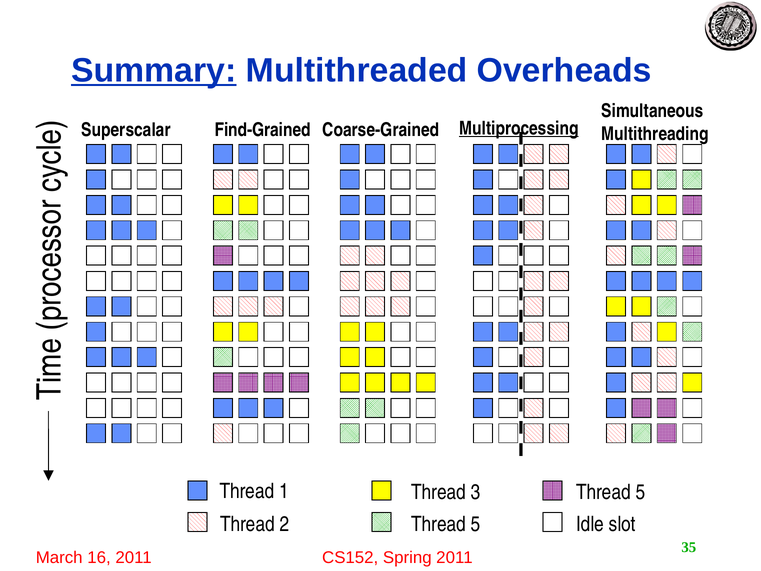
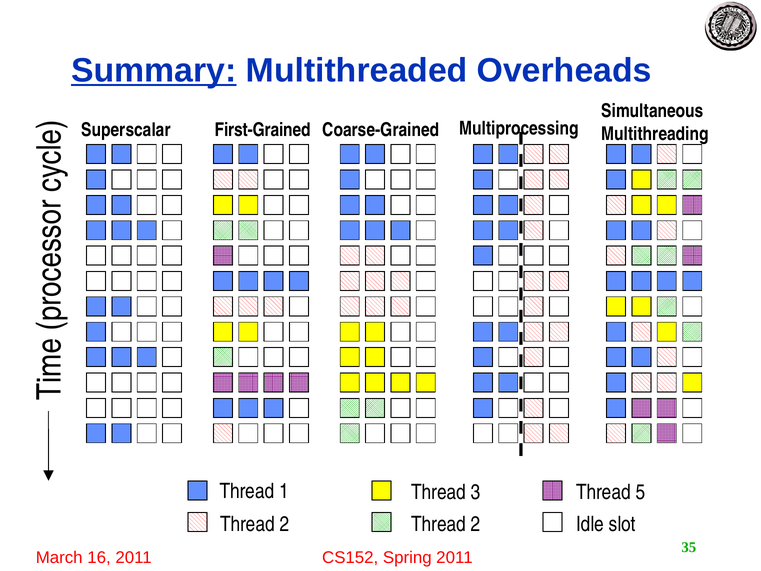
Find-Grained: Find-Grained -> First-Grained
Multiprocessing underline: present -> none
5 at (476, 524): 5 -> 2
